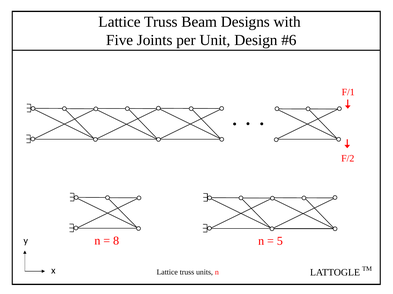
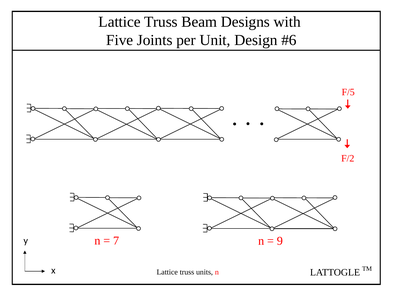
F/1: F/1 -> F/5
8: 8 -> 7
5: 5 -> 9
